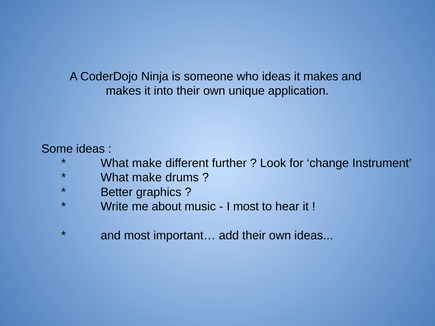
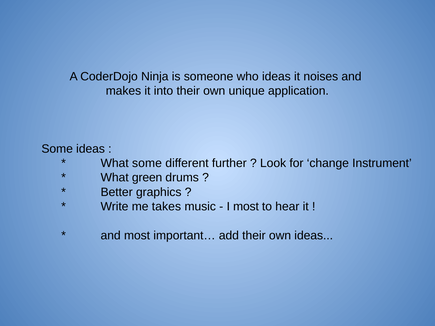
it makes: makes -> noises
make at (147, 163): make -> some
make at (147, 178): make -> green
about: about -> takes
